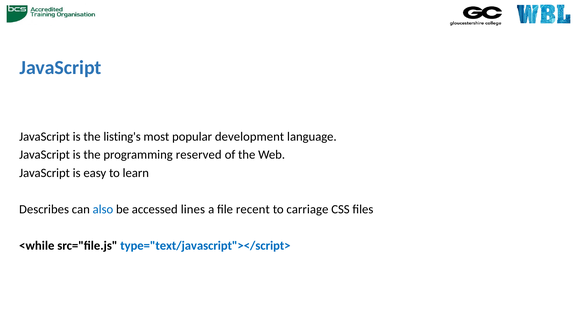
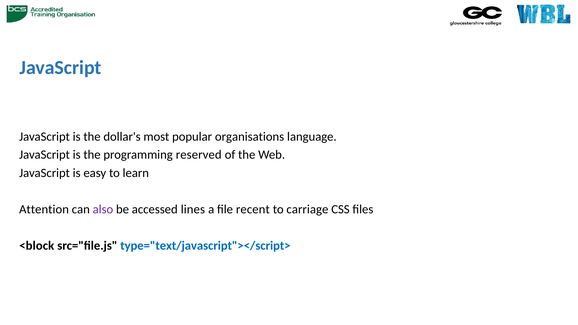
listing's: listing's -> dollar's
development: development -> organisations
Describes: Describes -> Attention
also colour: blue -> purple
<while: <while -> <block
